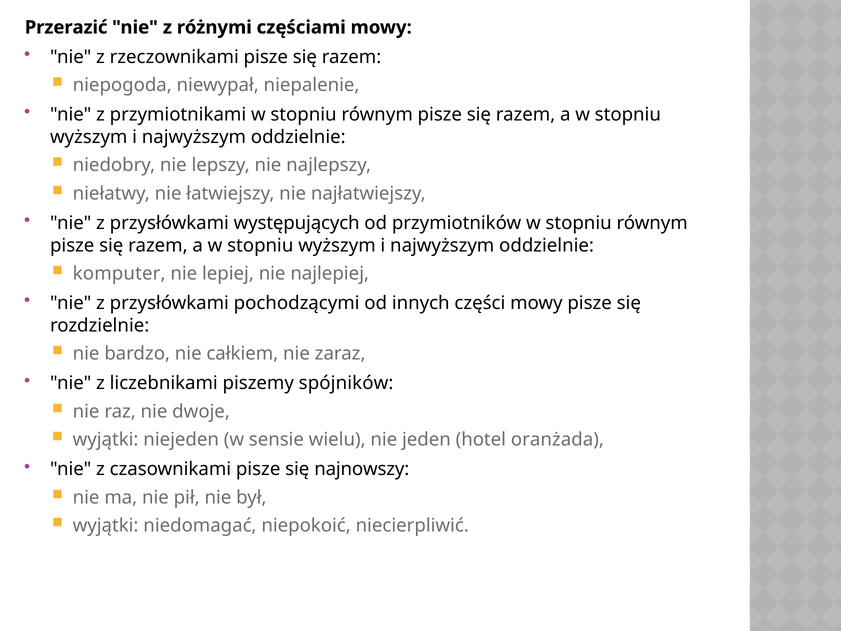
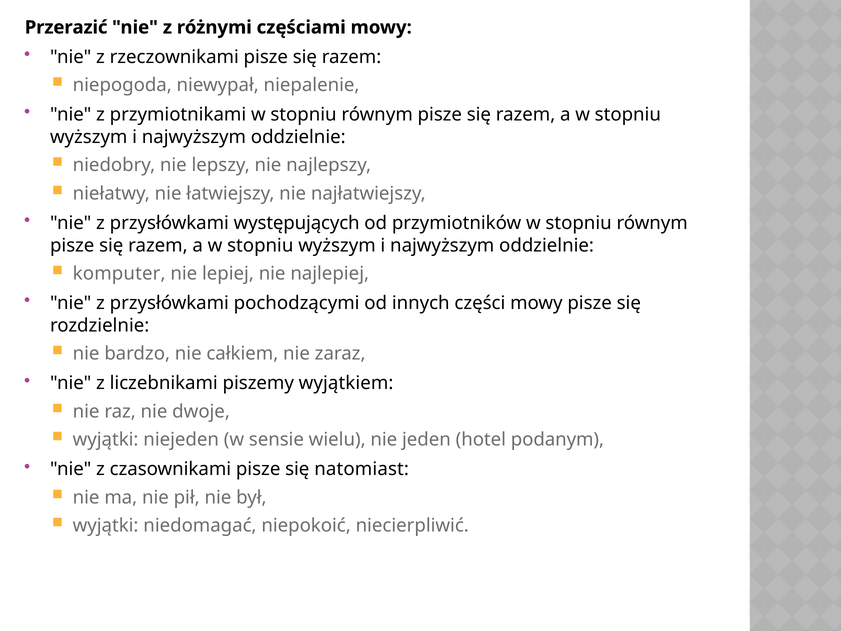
spójników: spójników -> wyjątkiem
oranżada: oranżada -> podanym
najnowszy: najnowszy -> natomiast
